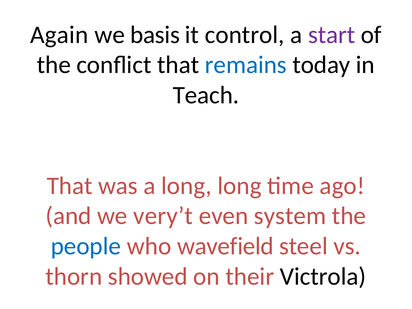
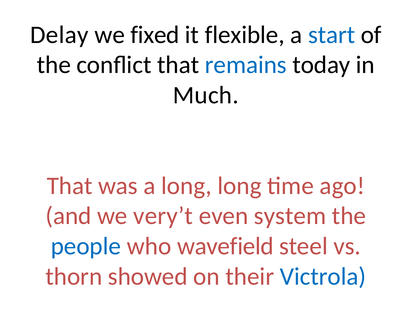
Again: Again -> Delay
basis: basis -> fixed
control: control -> flexible
start colour: purple -> blue
Teach: Teach -> Much
Victrola colour: black -> blue
